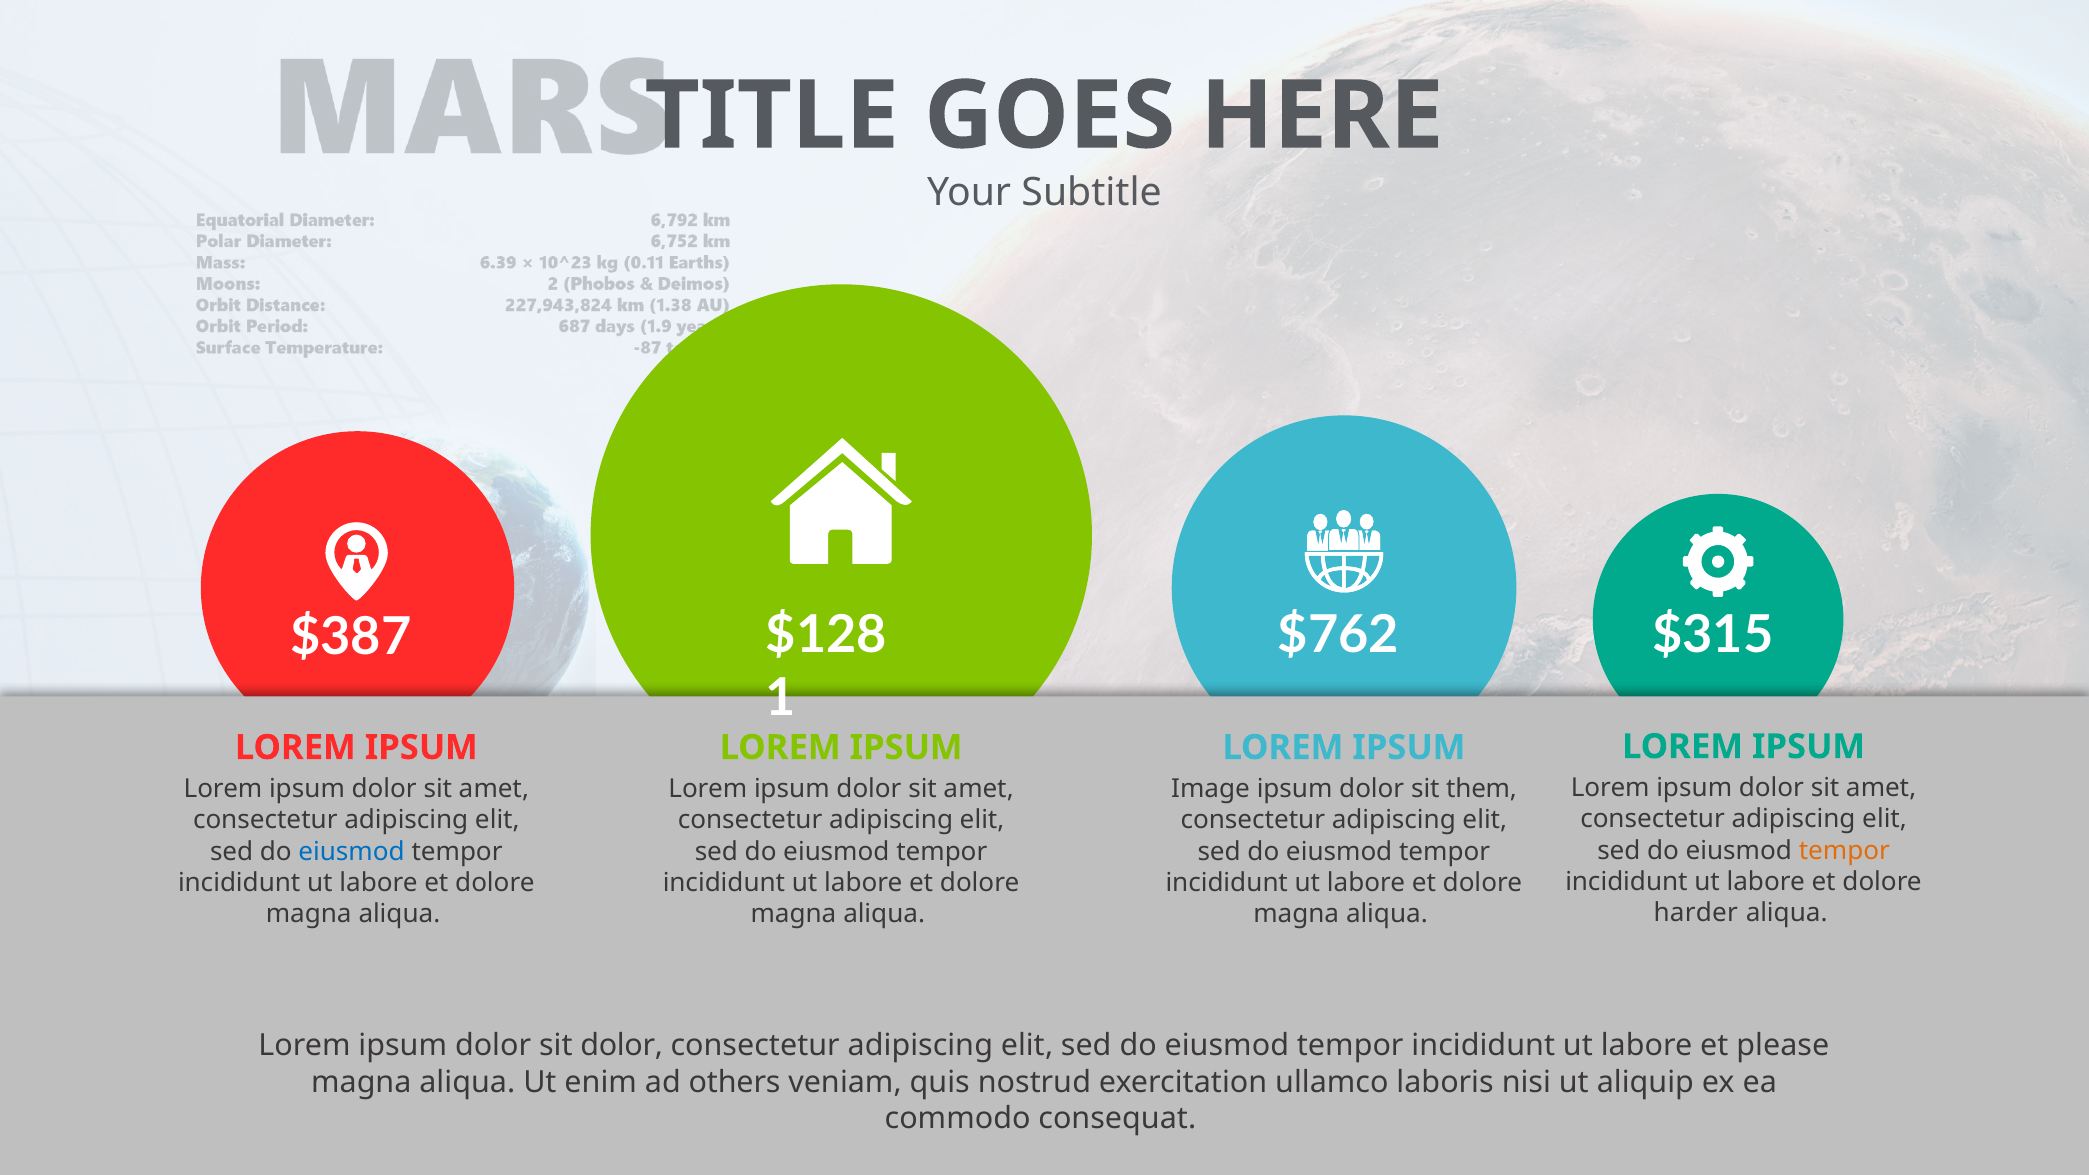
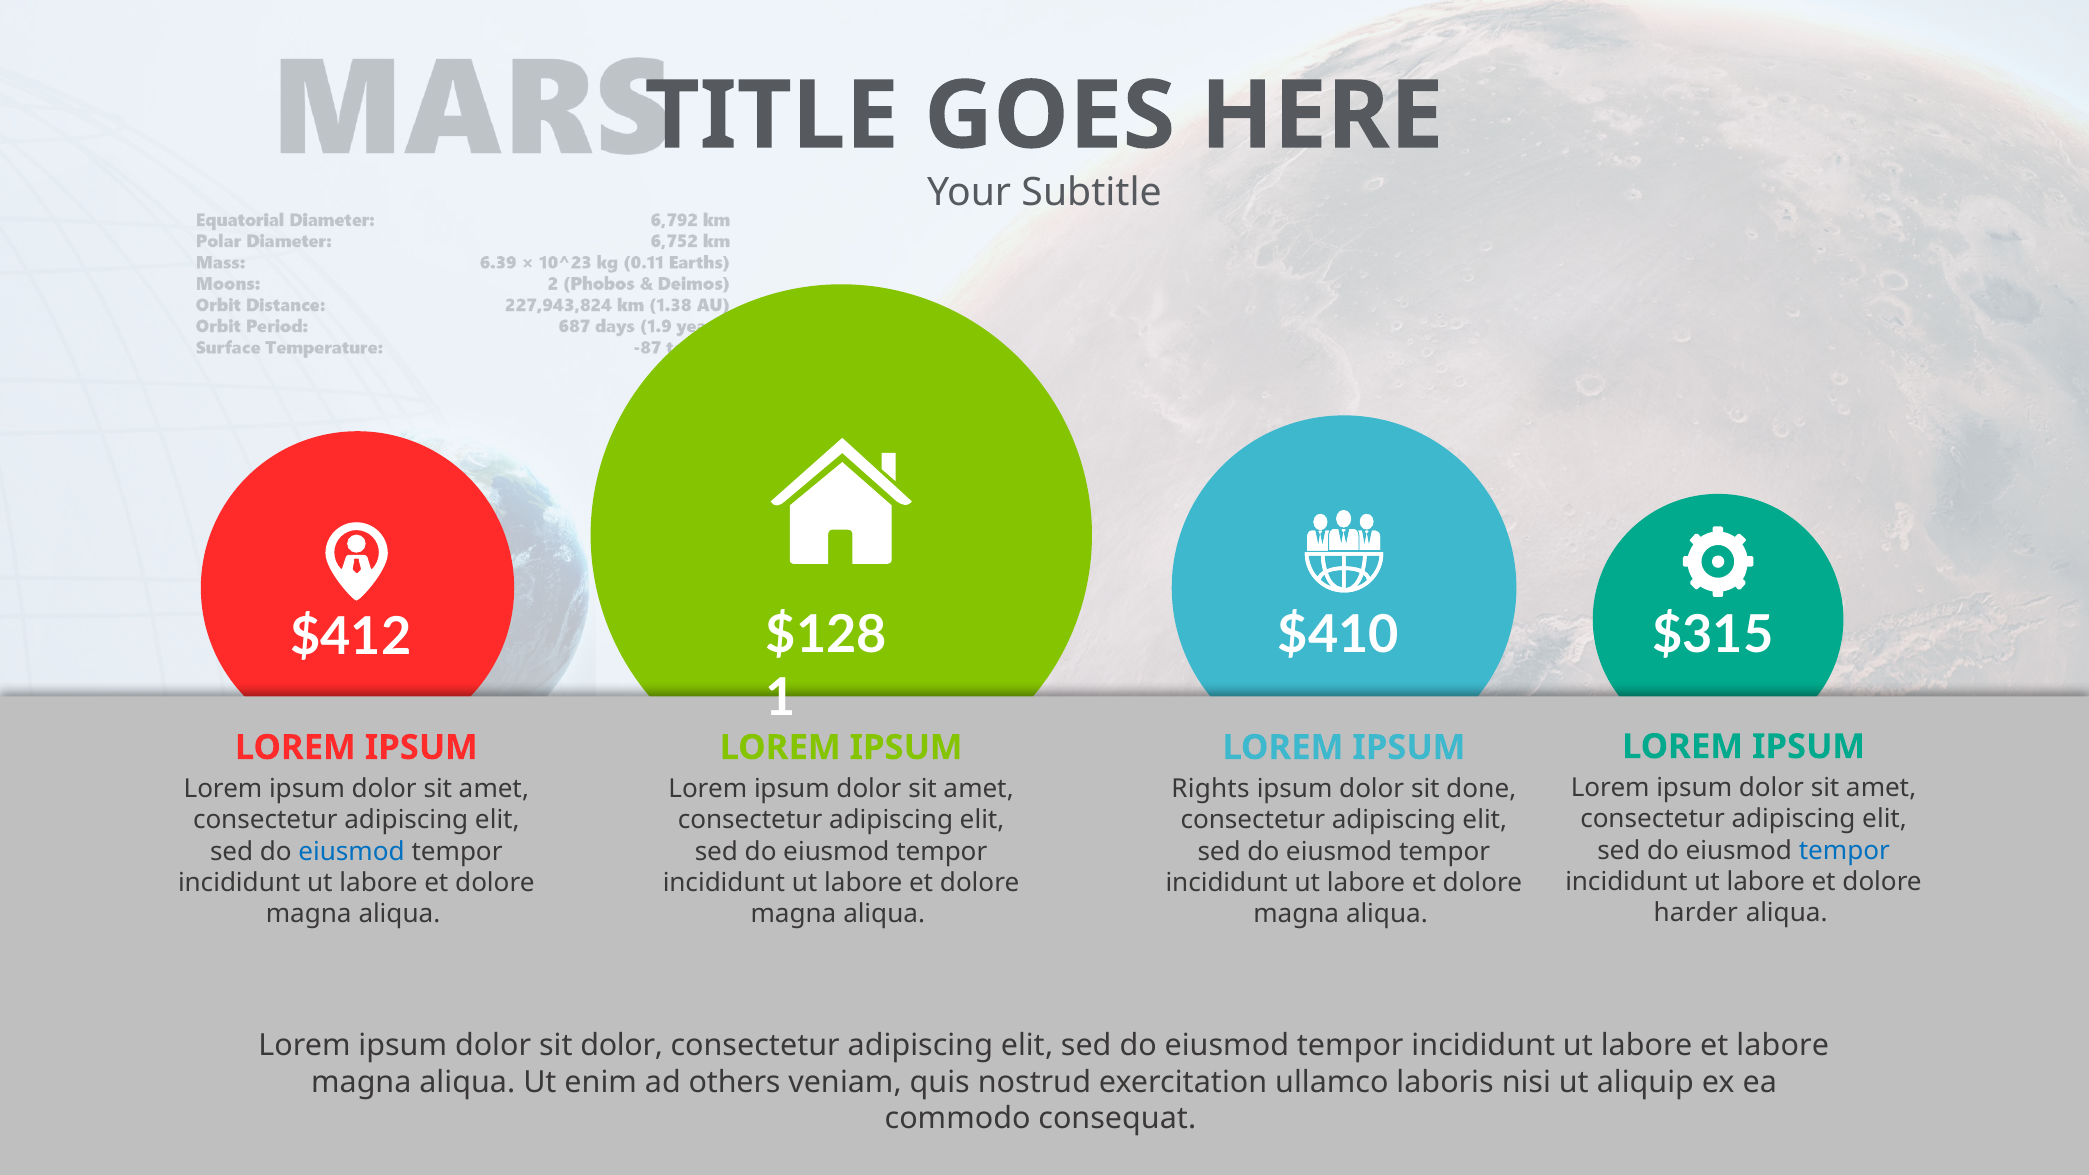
$762: $762 -> $410
$387: $387 -> $412
Image: Image -> Rights
them: them -> done
tempor at (1844, 851) colour: orange -> blue
et please: please -> labore
